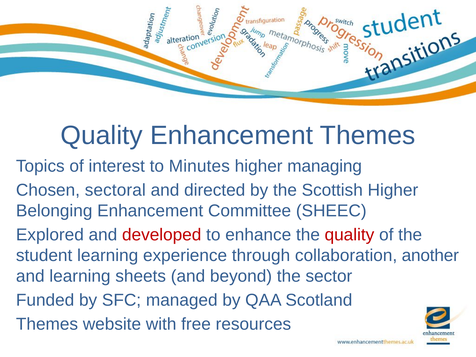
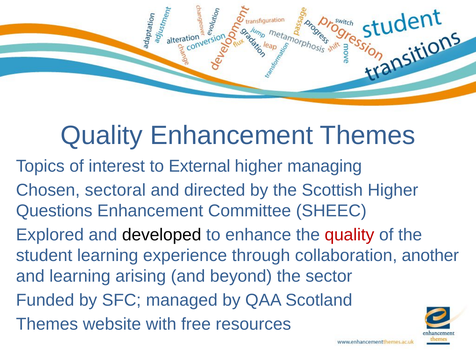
Minutes: Minutes -> External
Belonging: Belonging -> Questions
developed colour: red -> black
sheets: sheets -> arising
